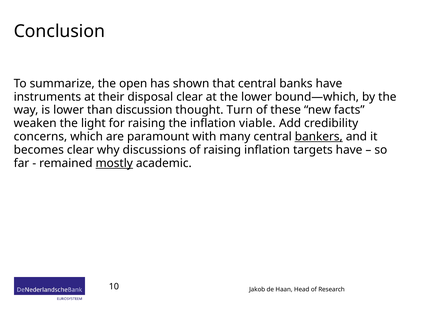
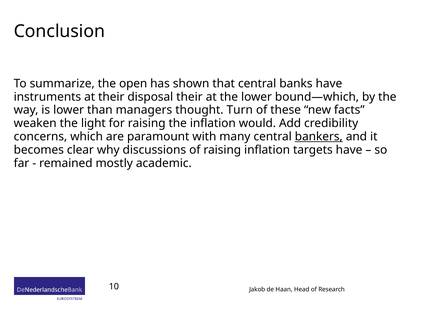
disposal clear: clear -> their
discussion: discussion -> managers
viable: viable -> would
mostly underline: present -> none
